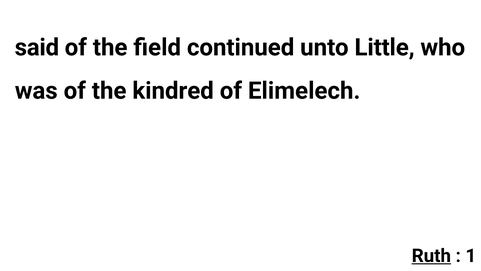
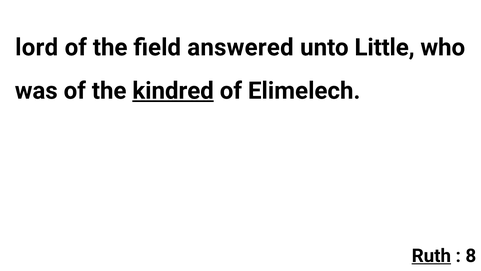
said: said -> lord
continued: continued -> answered
kindred underline: none -> present
1: 1 -> 8
